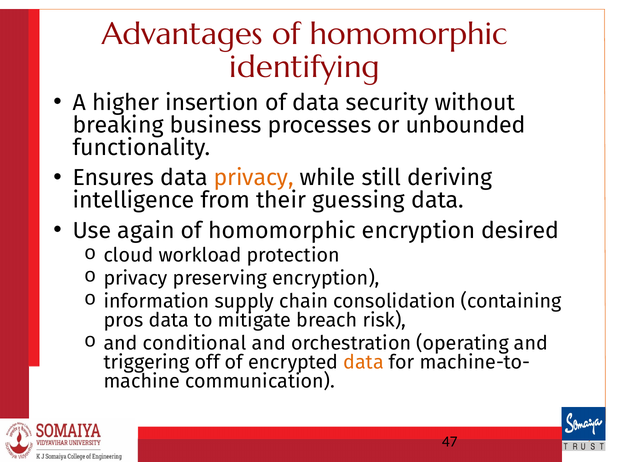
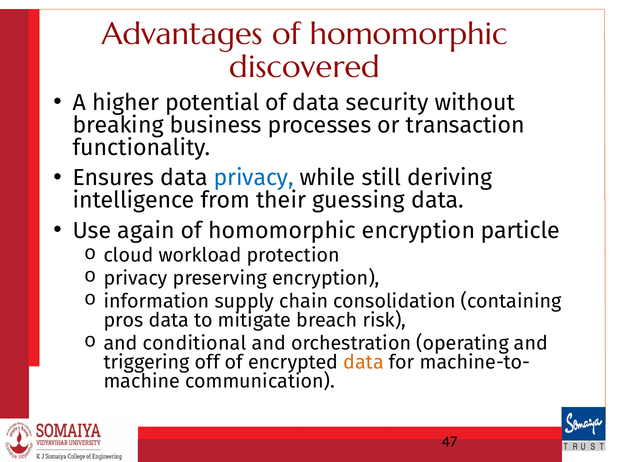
identifying: identifying -> discovered
insertion: insertion -> potential
unbounded: unbounded -> transaction
privacy at (254, 178) colour: orange -> blue
desired: desired -> particle
